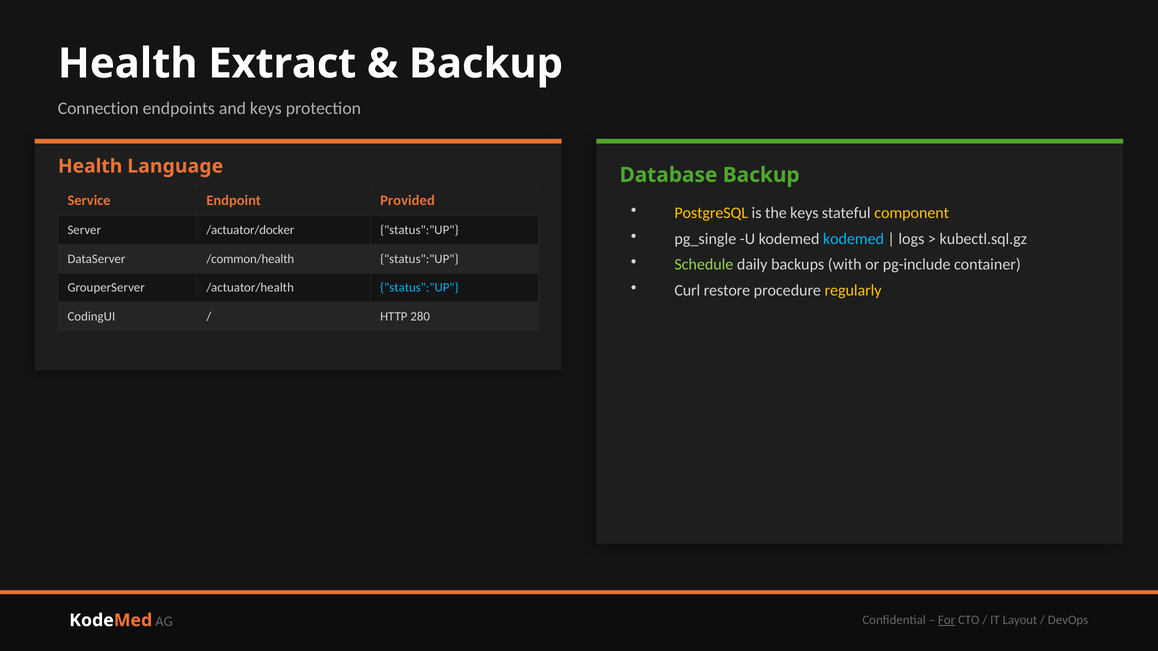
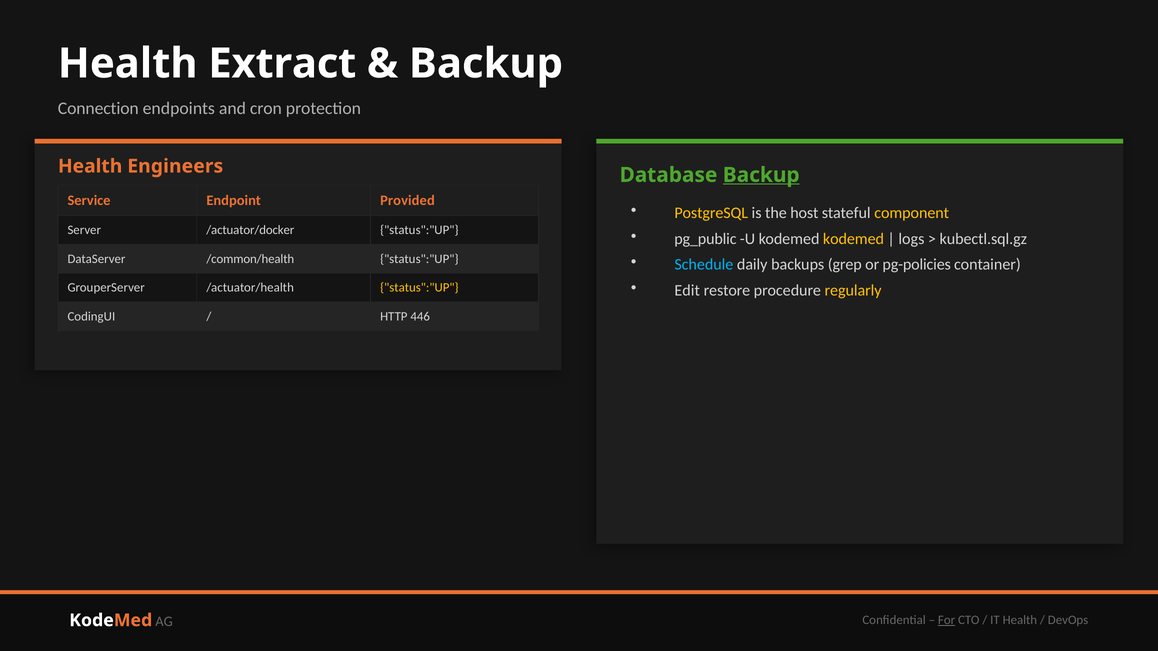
and keys: keys -> cron
Language: Language -> Engineers
Backup at (761, 175) underline: none -> present
the keys: keys -> host
pg_single: pg_single -> pg_public
kodemed at (853, 239) colour: light blue -> yellow
Schedule colour: light green -> light blue
with: with -> grep
pg-include: pg-include -> pg-policies
Curl: Curl -> Edit
status":"UP at (419, 288) colour: light blue -> yellow
280: 280 -> 446
IT Layout: Layout -> Health
